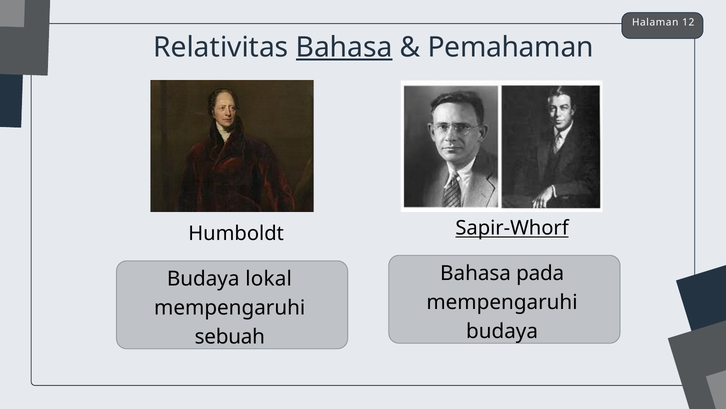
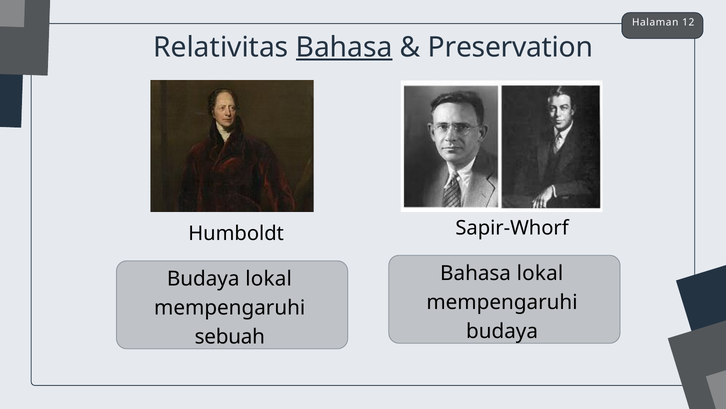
Pemahaman: Pemahaman -> Preservation
Sapir-Whorf underline: present -> none
Bahasa pada: pada -> lokal
